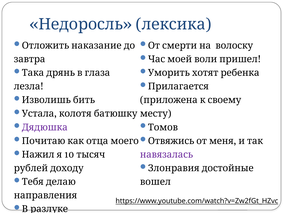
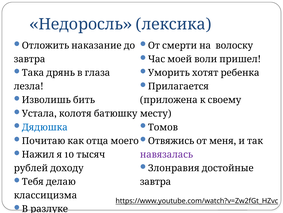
Дядюшка colour: purple -> blue
вошел at (155, 181): вошел -> завтра
направления: направления -> классицизма
